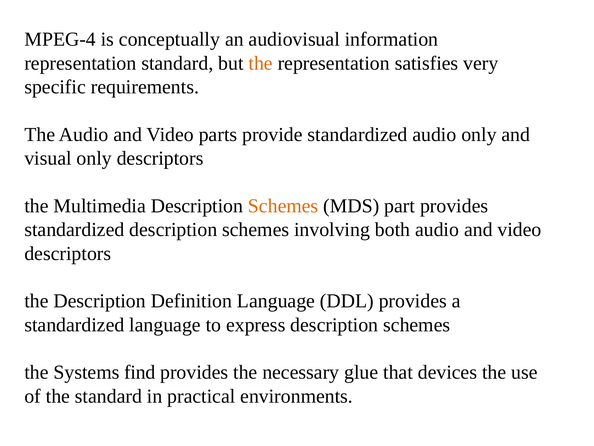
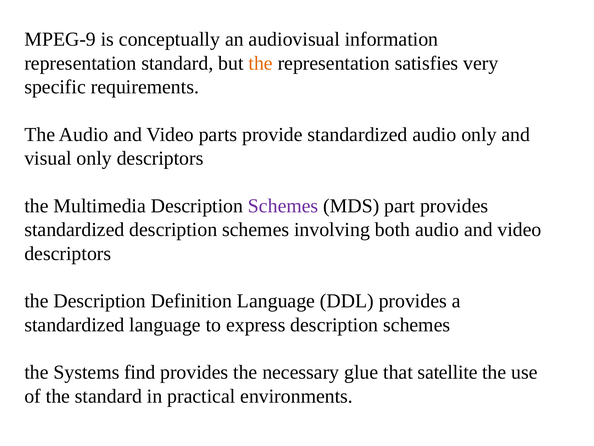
MPEG-4: MPEG-4 -> MPEG-9
Schemes at (283, 206) colour: orange -> purple
devices: devices -> satellite
